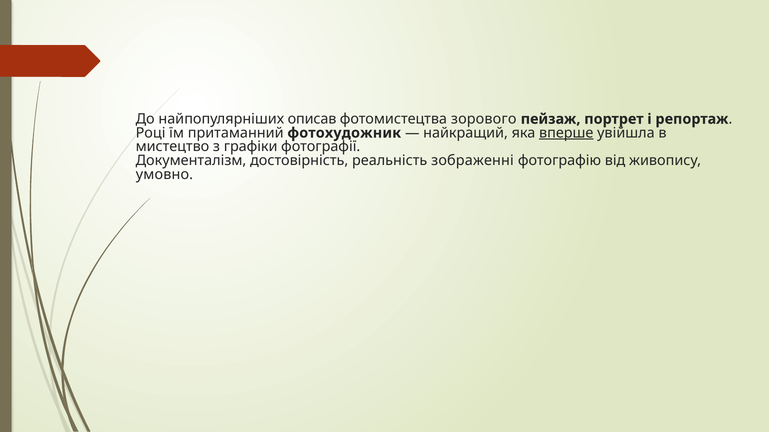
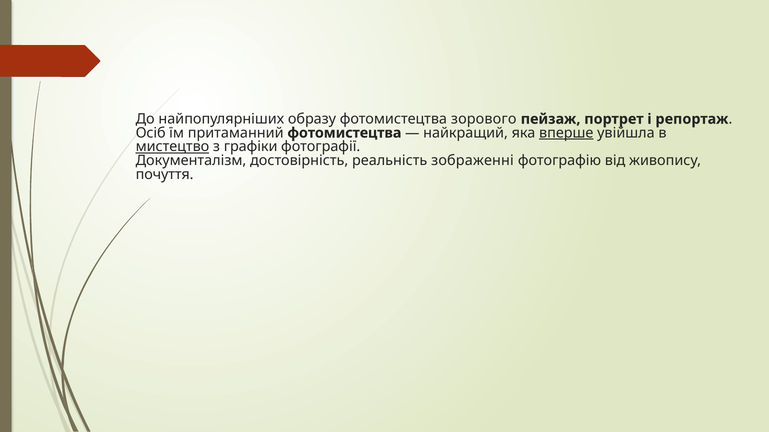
описав: описав -> образу
Році: Році -> Осіб
притаманний фотохудожник: фотохудожник -> фотомистецтва
мистецтво underline: none -> present
умовно: умовно -> почуття
